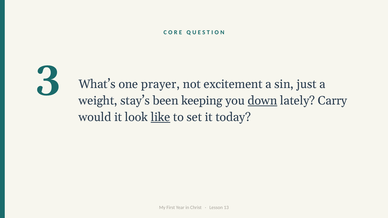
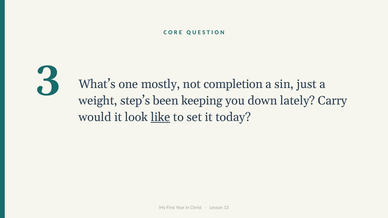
prayer: prayer -> mostly
excitement: excitement -> completion
stay’s: stay’s -> step’s
down underline: present -> none
